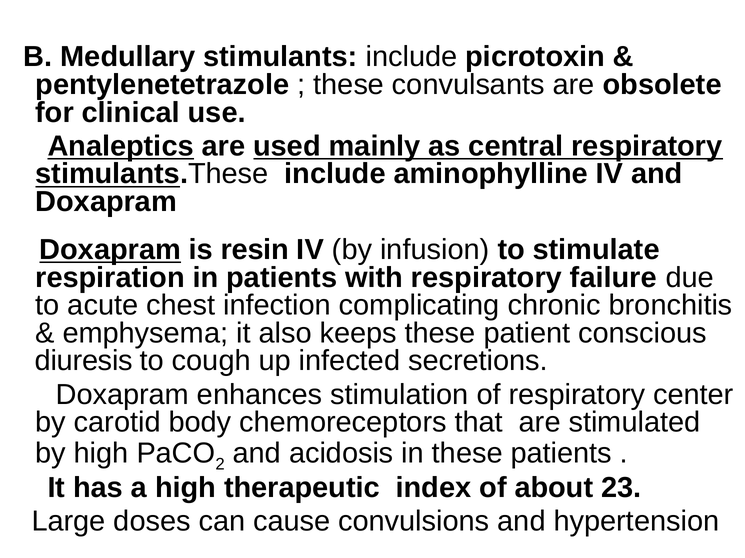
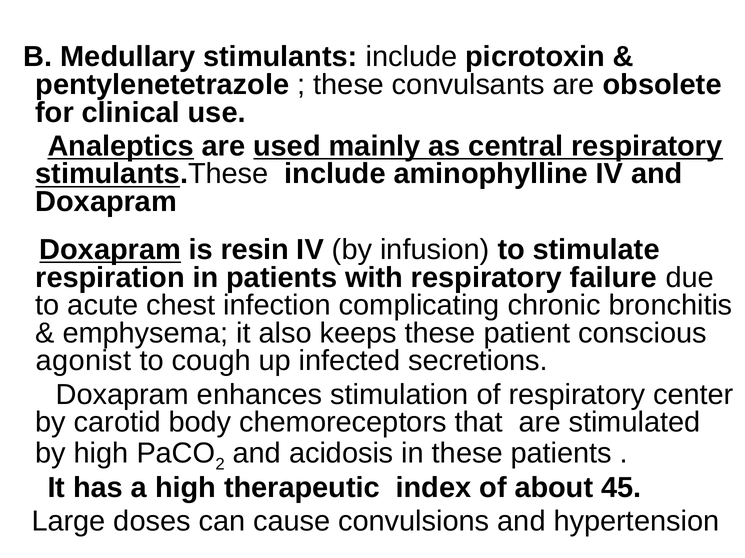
diuresis: diuresis -> agonist
23: 23 -> 45
